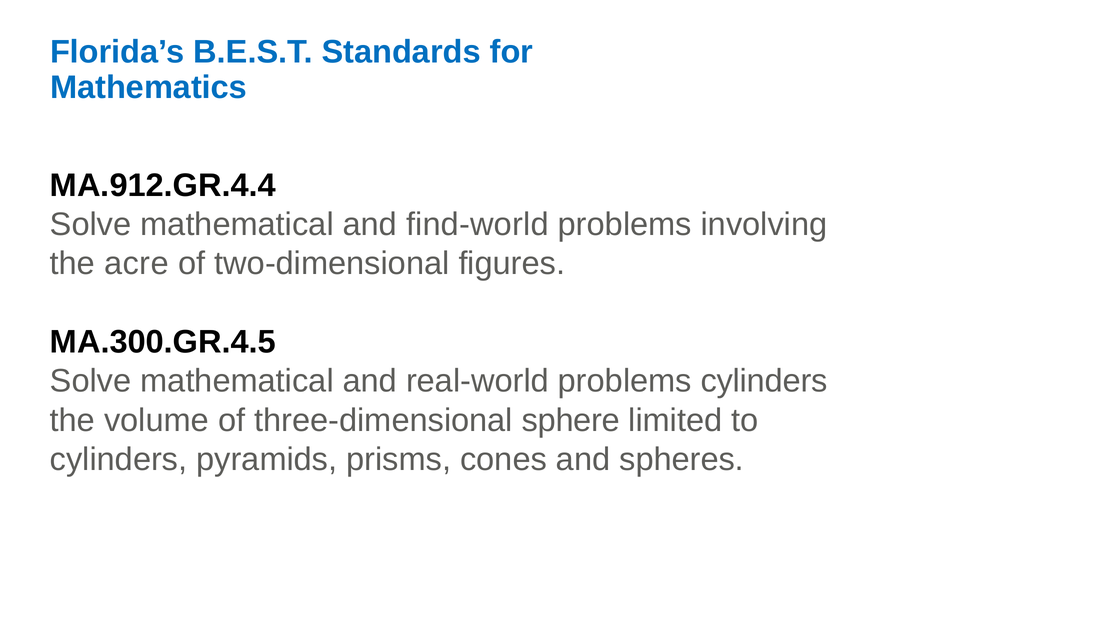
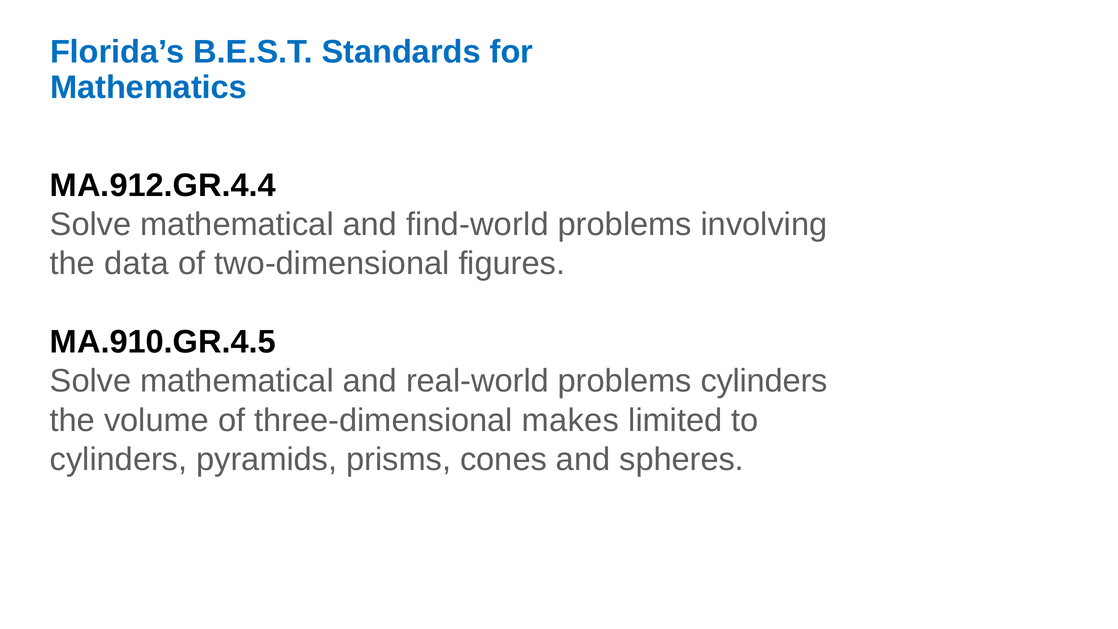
acre: acre -> data
MA.300.GR.4.5: MA.300.GR.4.5 -> MA.910.GR.4.5
sphere: sphere -> makes
